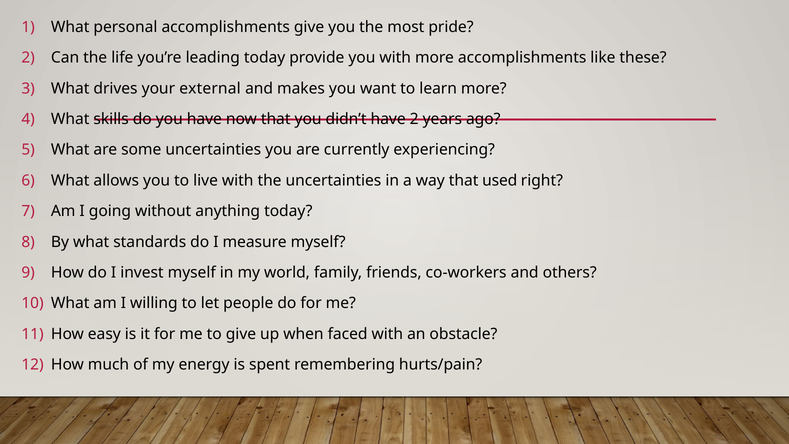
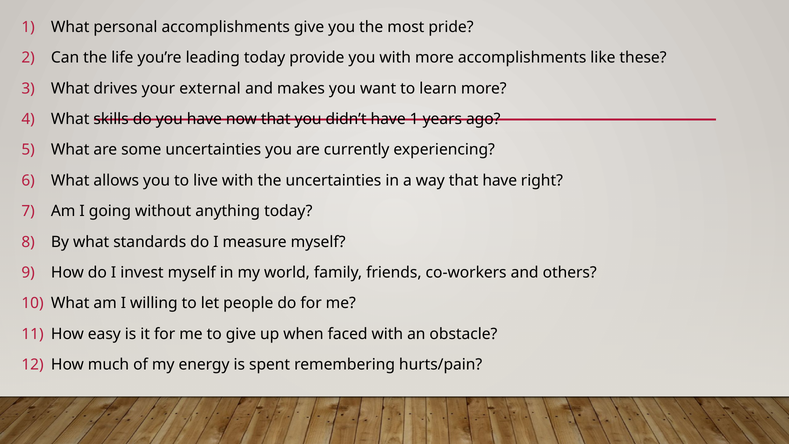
have 2: 2 -> 1
that used: used -> have
